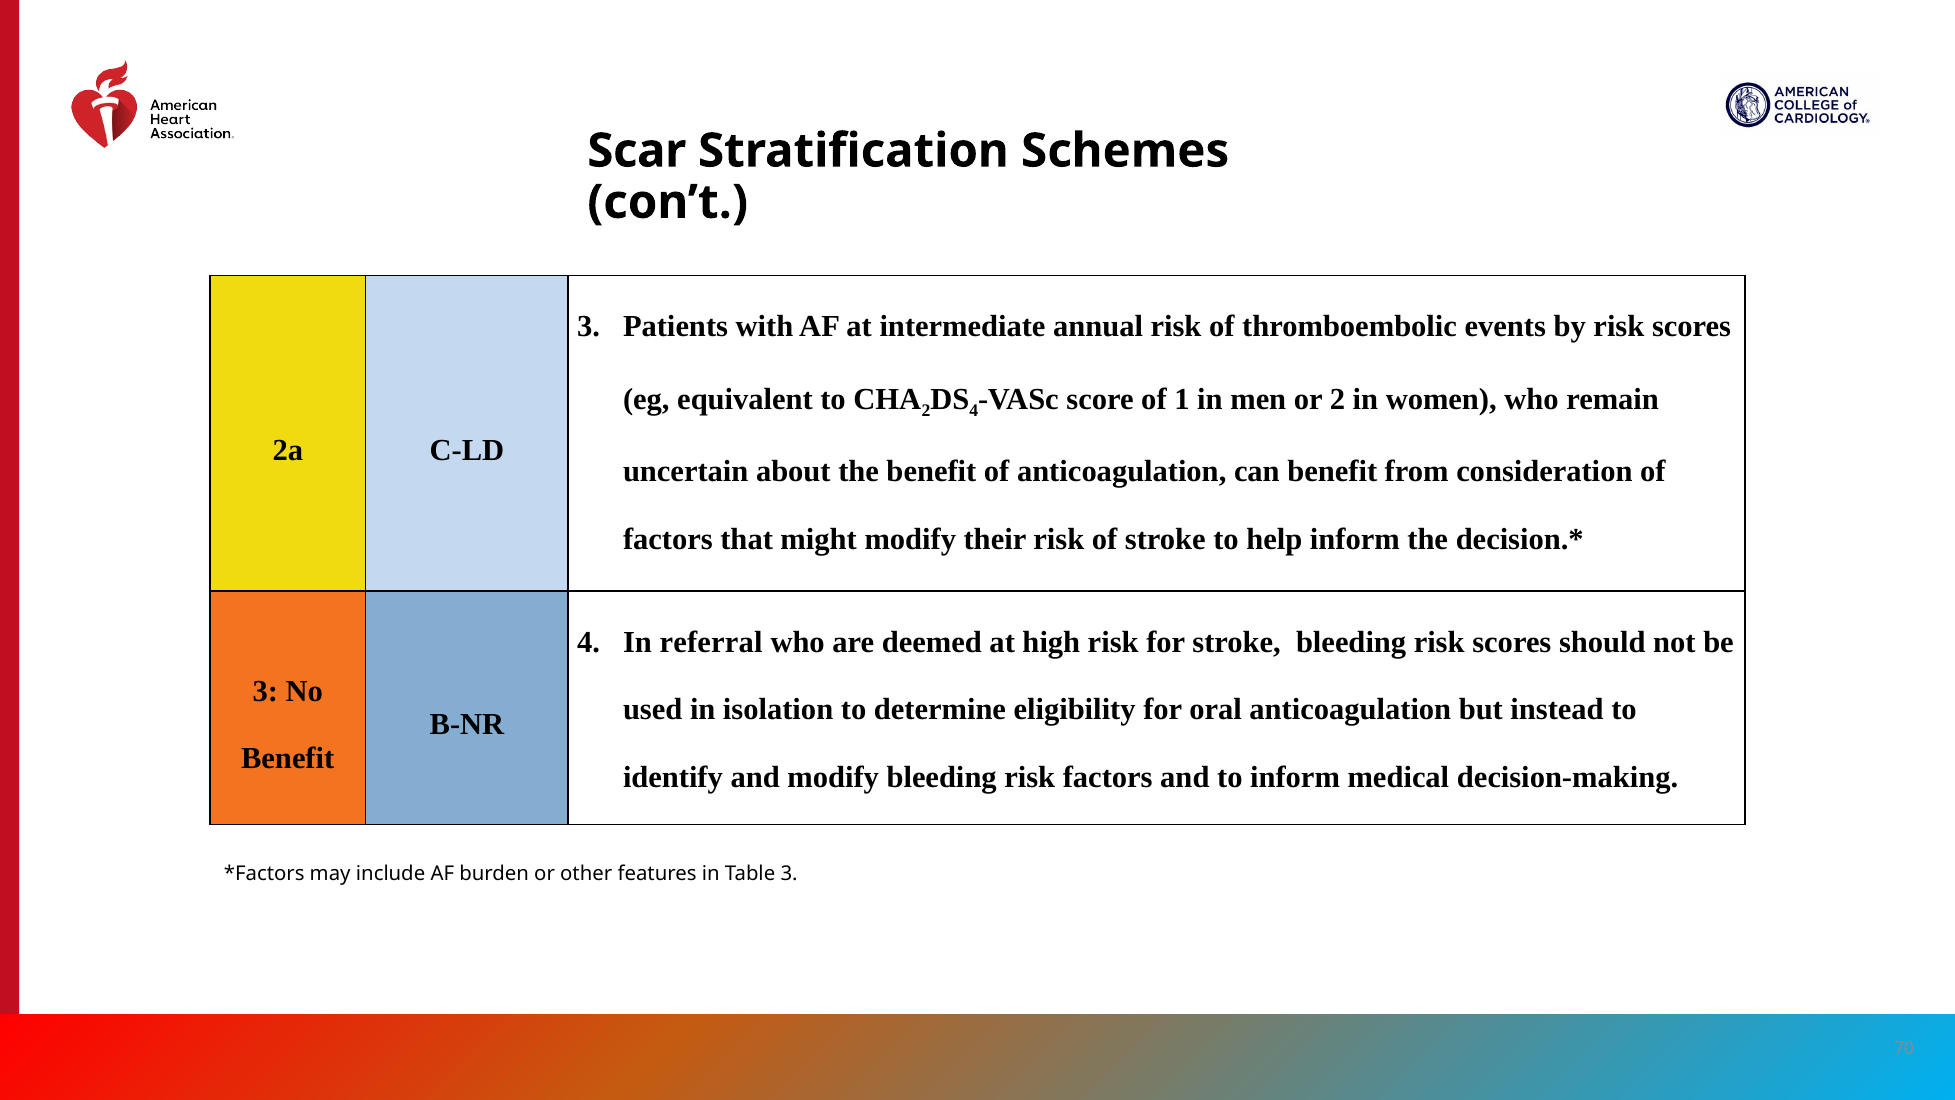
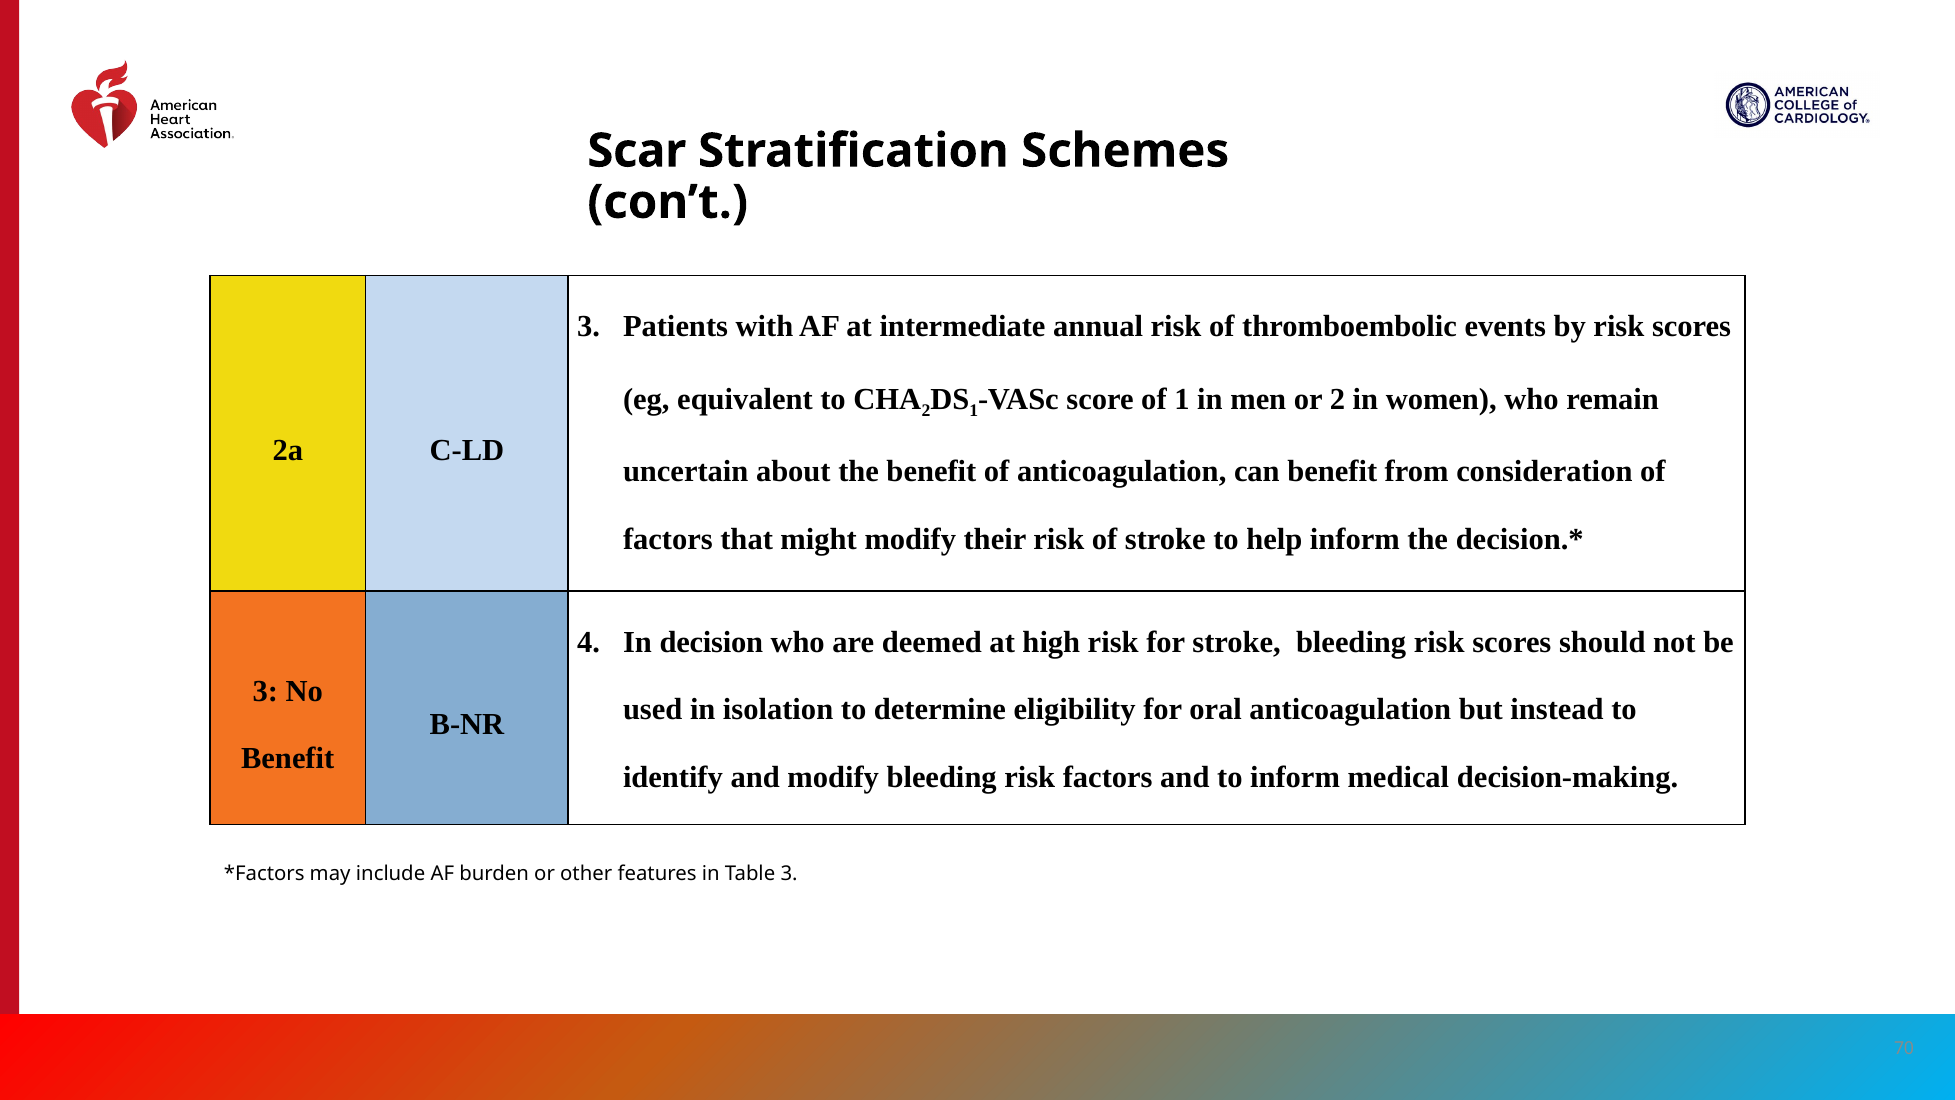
4 at (974, 411): 4 -> 1
referral: referral -> decision
